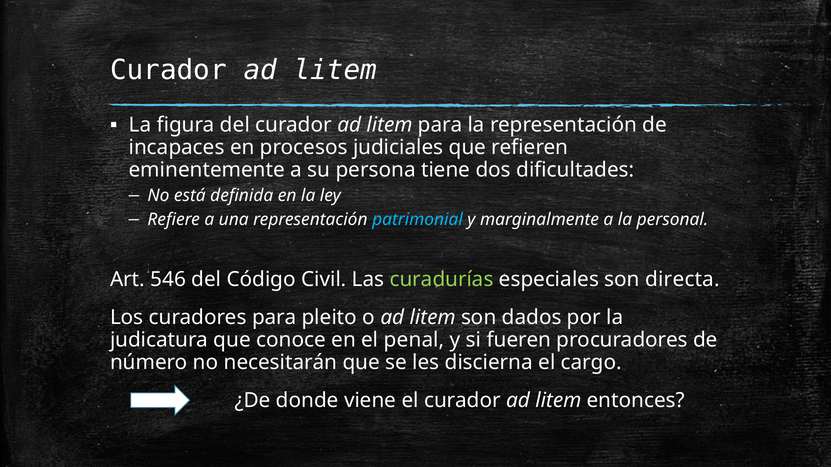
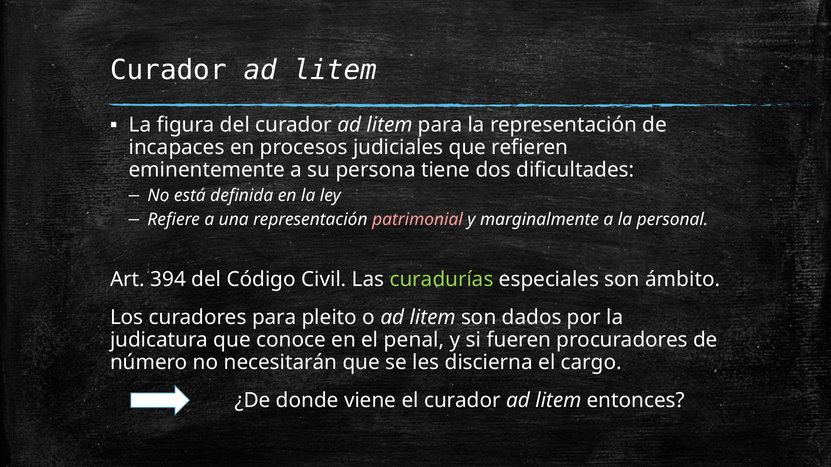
patrimonial colour: light blue -> pink
546: 546 -> 394
directa: directa -> ámbito
